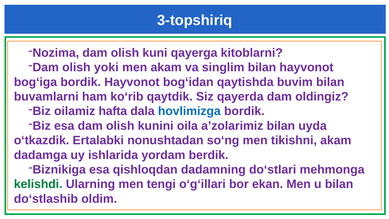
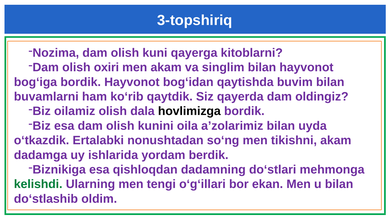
yoki: yoki -> oxiri
oilamiz hafta: hafta -> olish
hovlimizga colour: blue -> black
